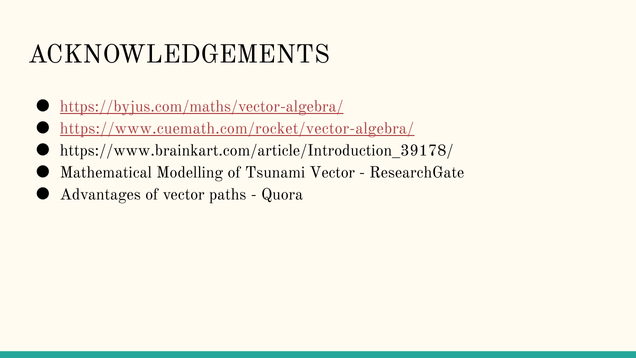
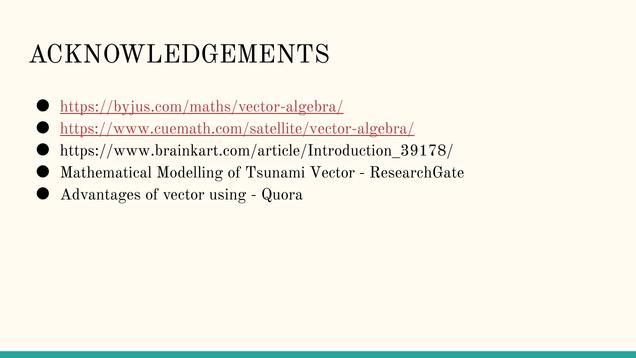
https://www.cuemath.com/rocket/vector-algebra/: https://www.cuemath.com/rocket/vector-algebra/ -> https://www.cuemath.com/satellite/vector-algebra/
paths: paths -> using
